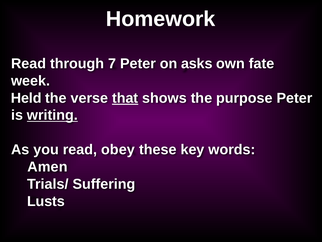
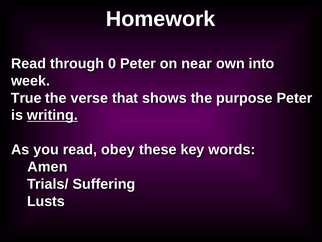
7: 7 -> 0
asks: asks -> near
fate: fate -> into
Held: Held -> True
that underline: present -> none
